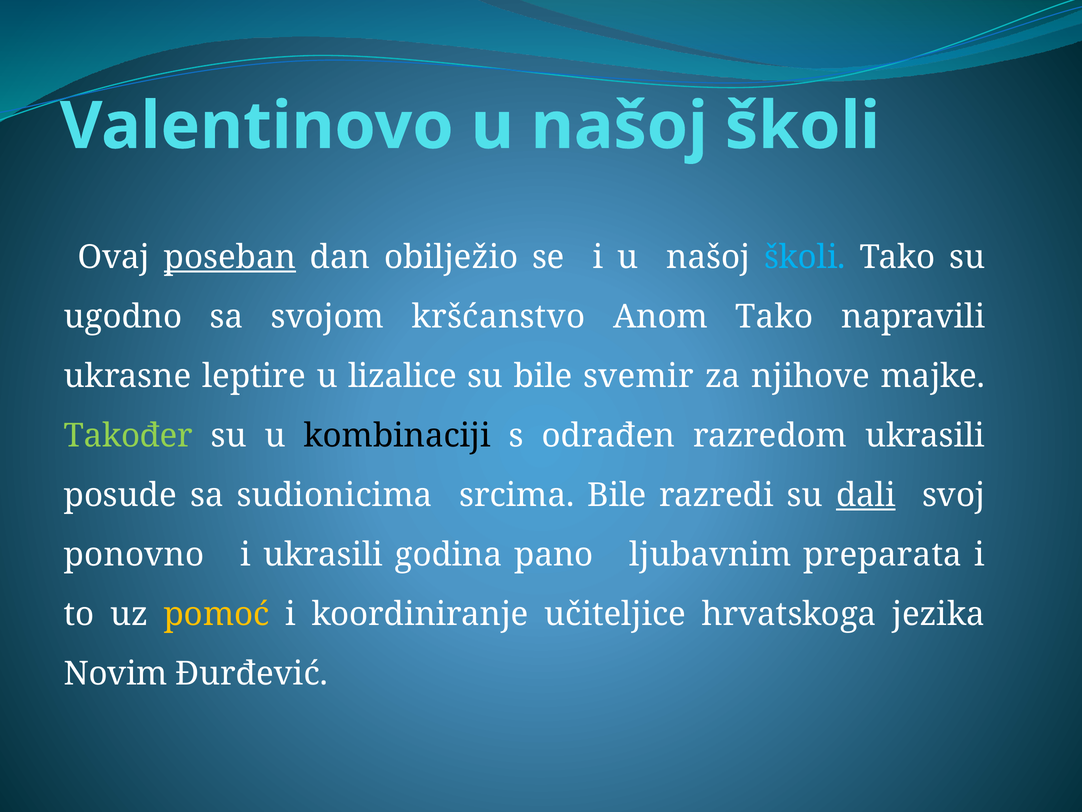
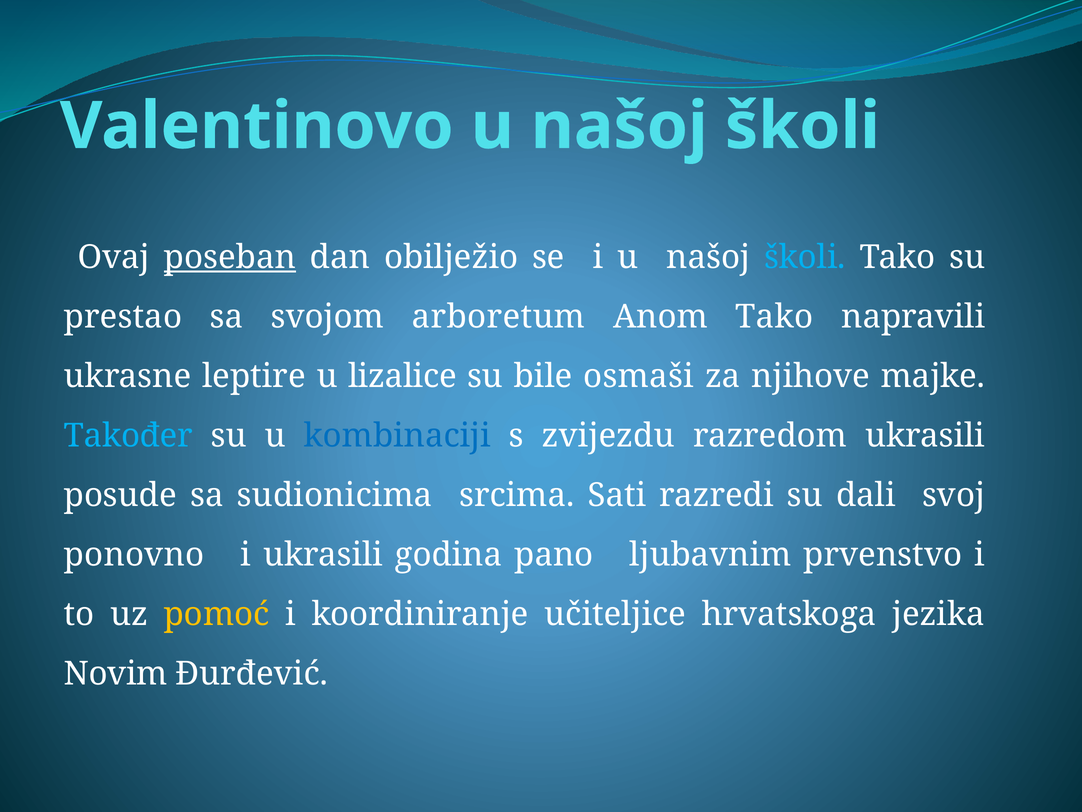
ugodno: ugodno -> prestao
kršćanstvo: kršćanstvo -> arboretum
svemir: svemir -> osmaši
Također colour: light green -> light blue
kombinaciji colour: black -> blue
odrađen: odrađen -> zvijezdu
srcima Bile: Bile -> Sati
dali underline: present -> none
preparata: preparata -> prvenstvo
